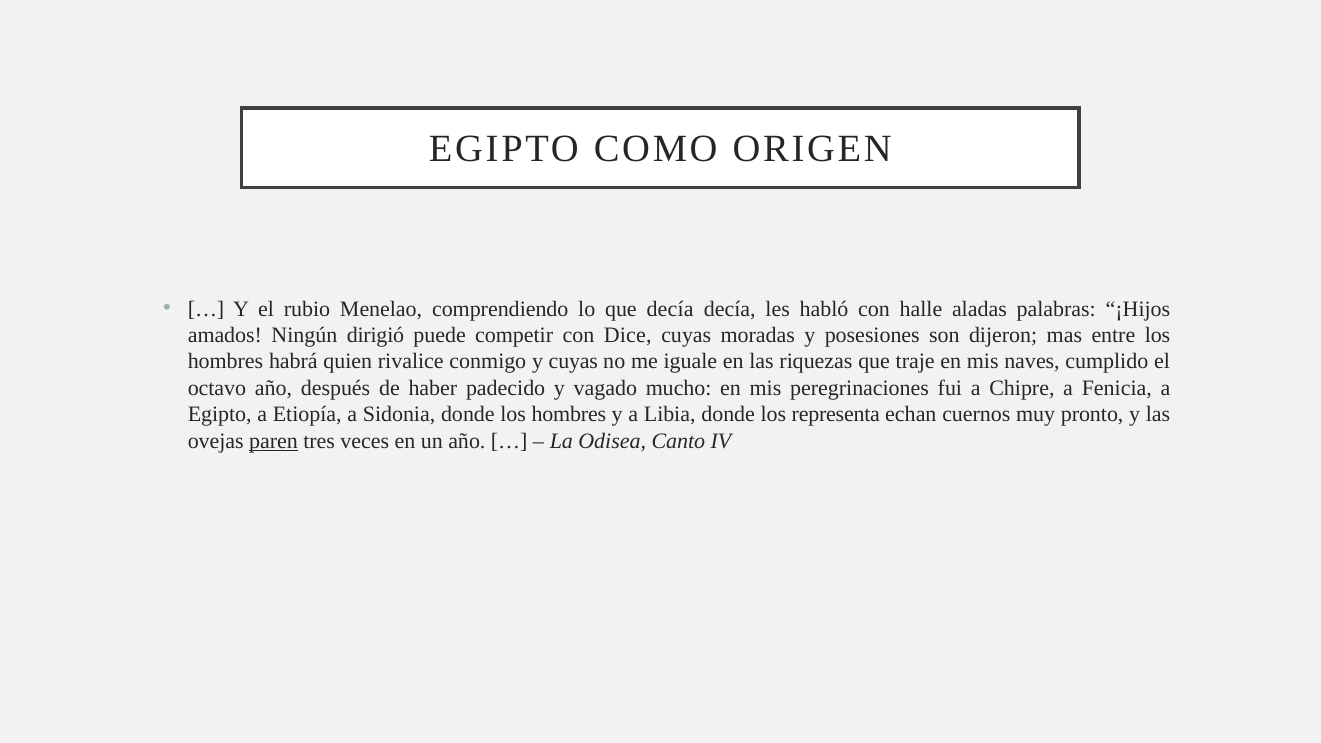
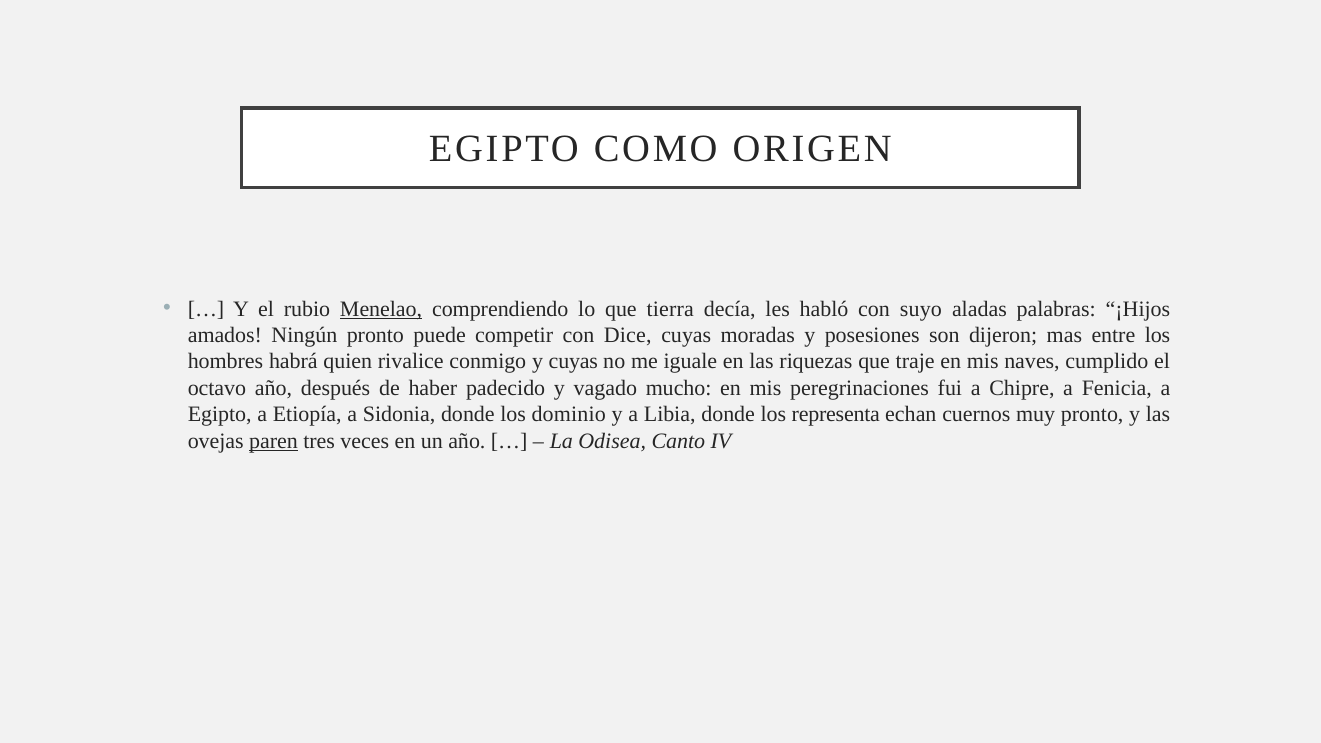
Menelao underline: none -> present
que decía: decía -> tierra
halle: halle -> suyo
Ningún dirigió: dirigió -> pronto
donde los hombres: hombres -> dominio
